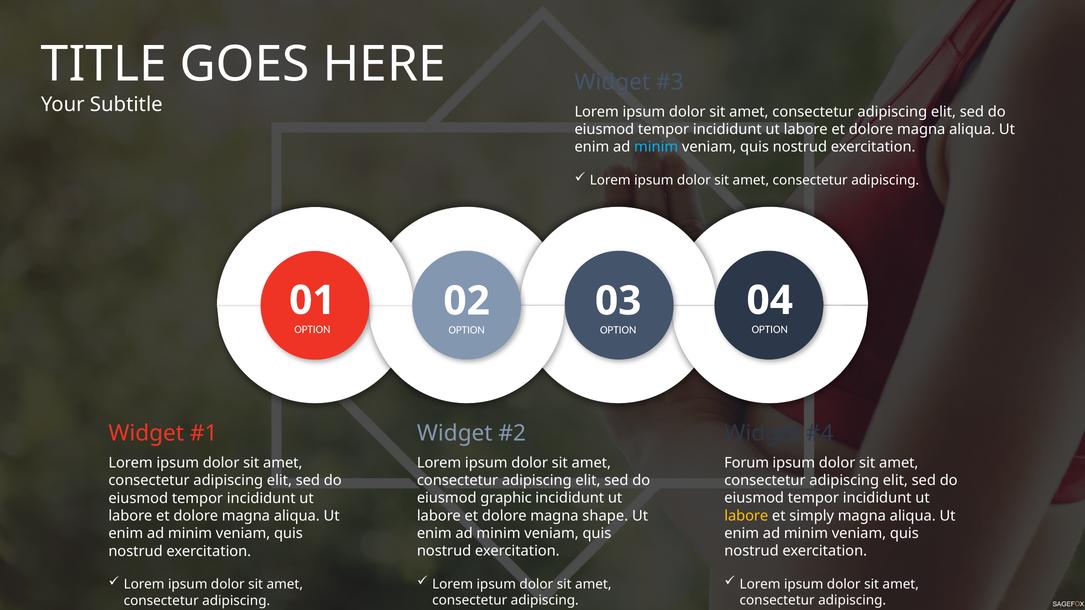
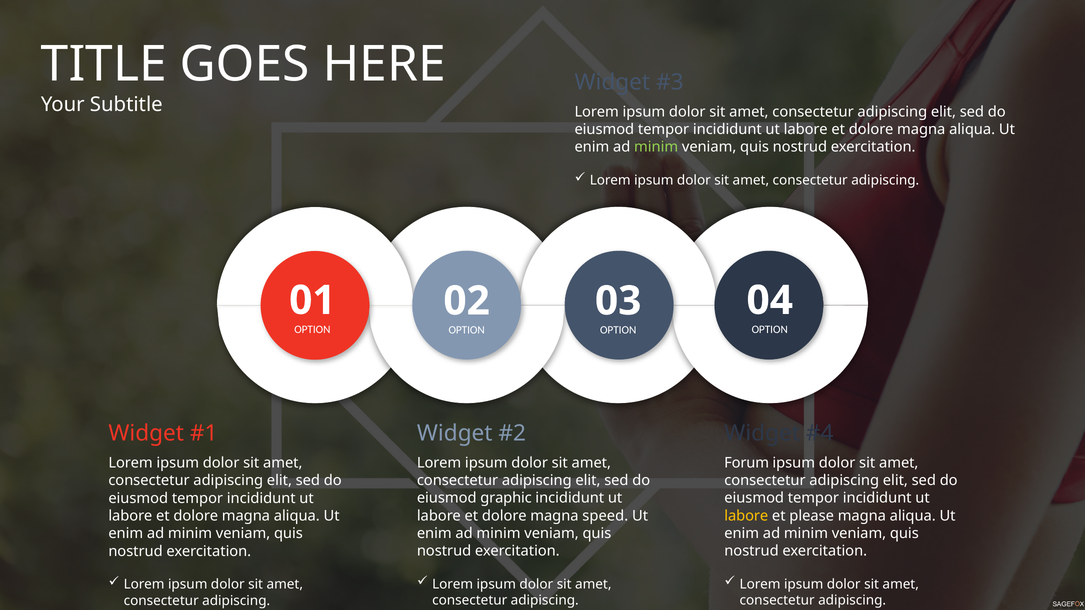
minim at (656, 147) colour: light blue -> light green
shape: shape -> speed
simply: simply -> please
